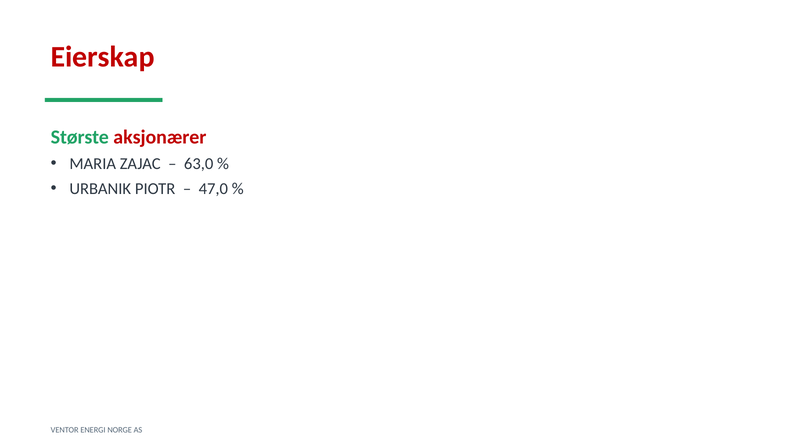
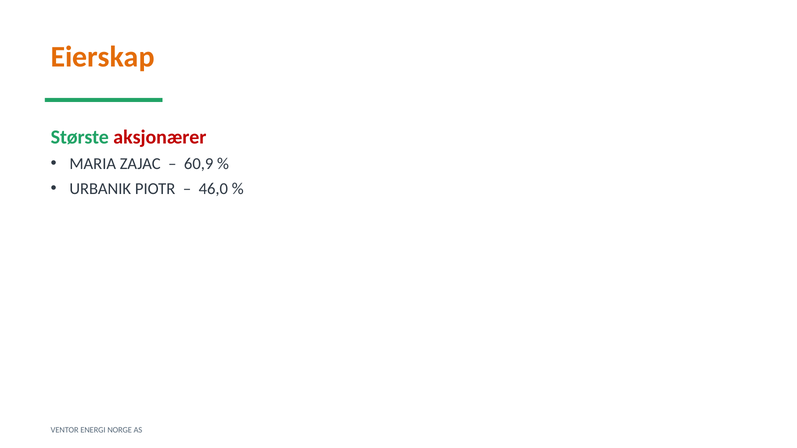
Eierskap colour: red -> orange
63,0: 63,0 -> 60,9
47,0: 47,0 -> 46,0
